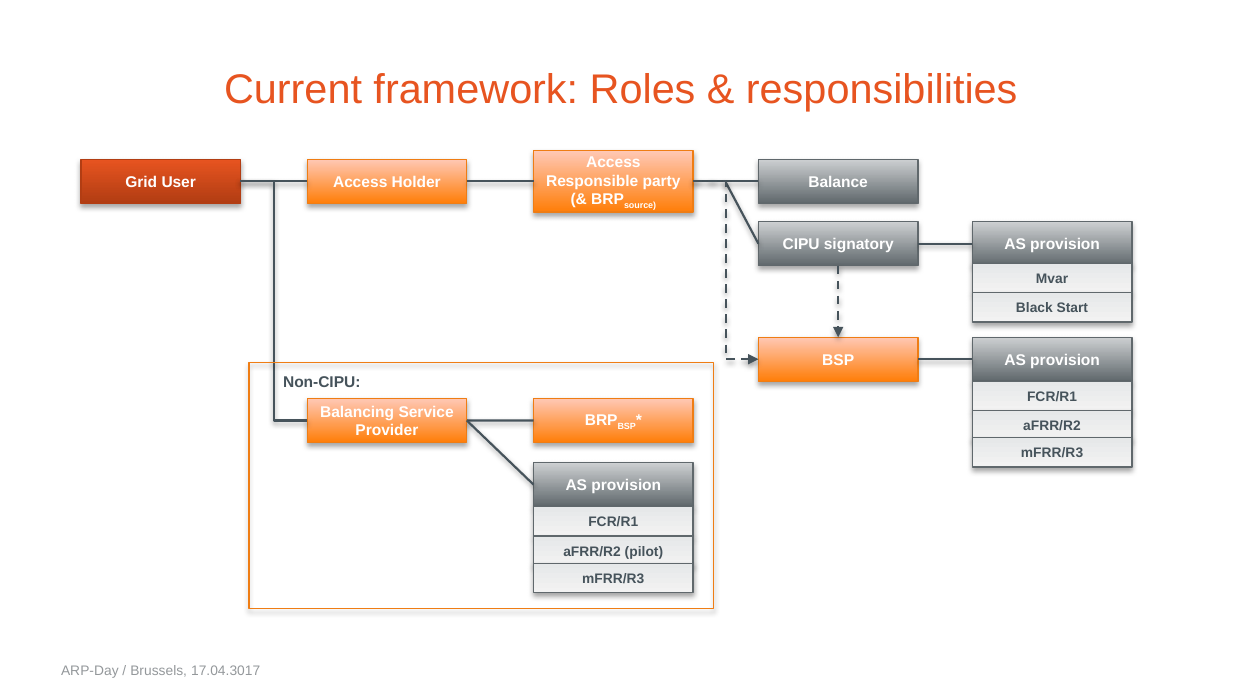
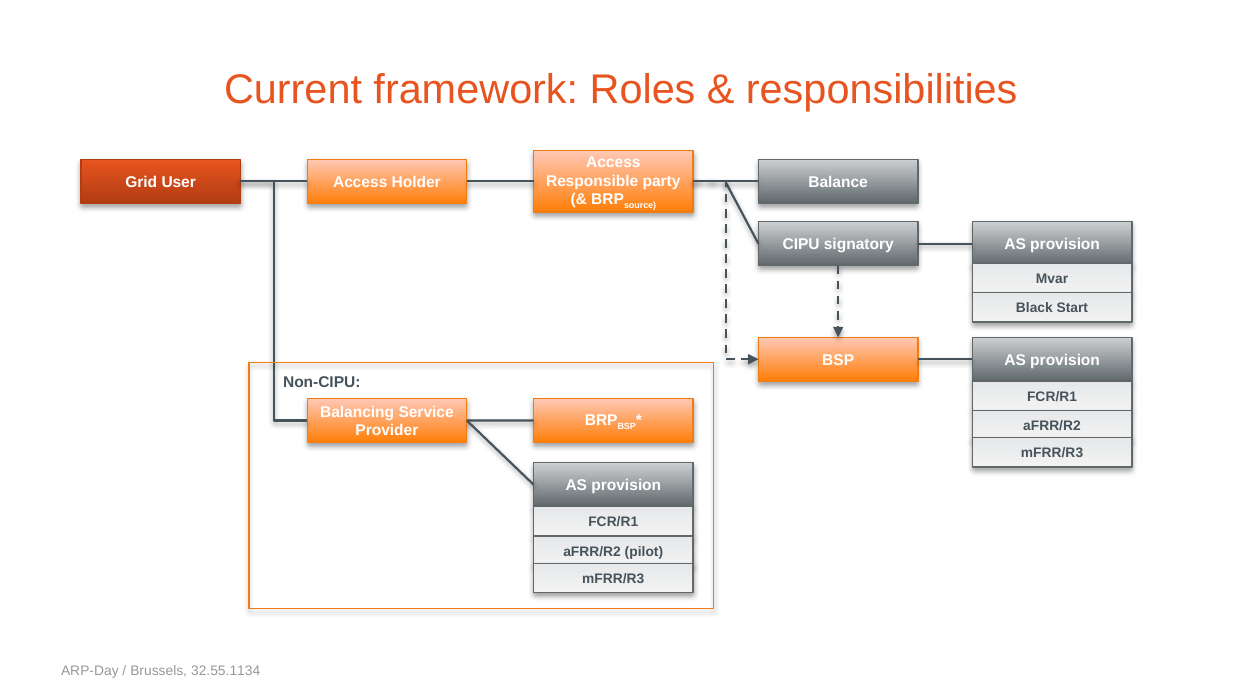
17.04.3017: 17.04.3017 -> 32.55.1134
